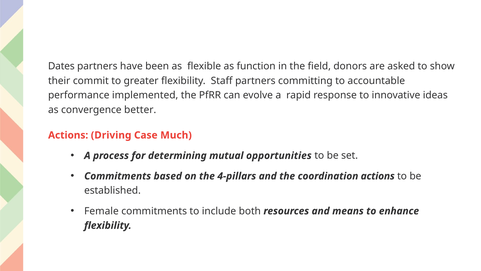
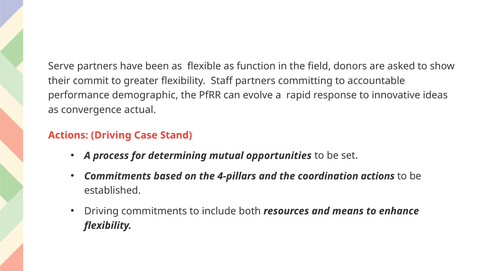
Dates: Dates -> Serve
implemented: implemented -> demographic
better: better -> actual
Much: Much -> Stand
Female at (101, 211): Female -> Driving
